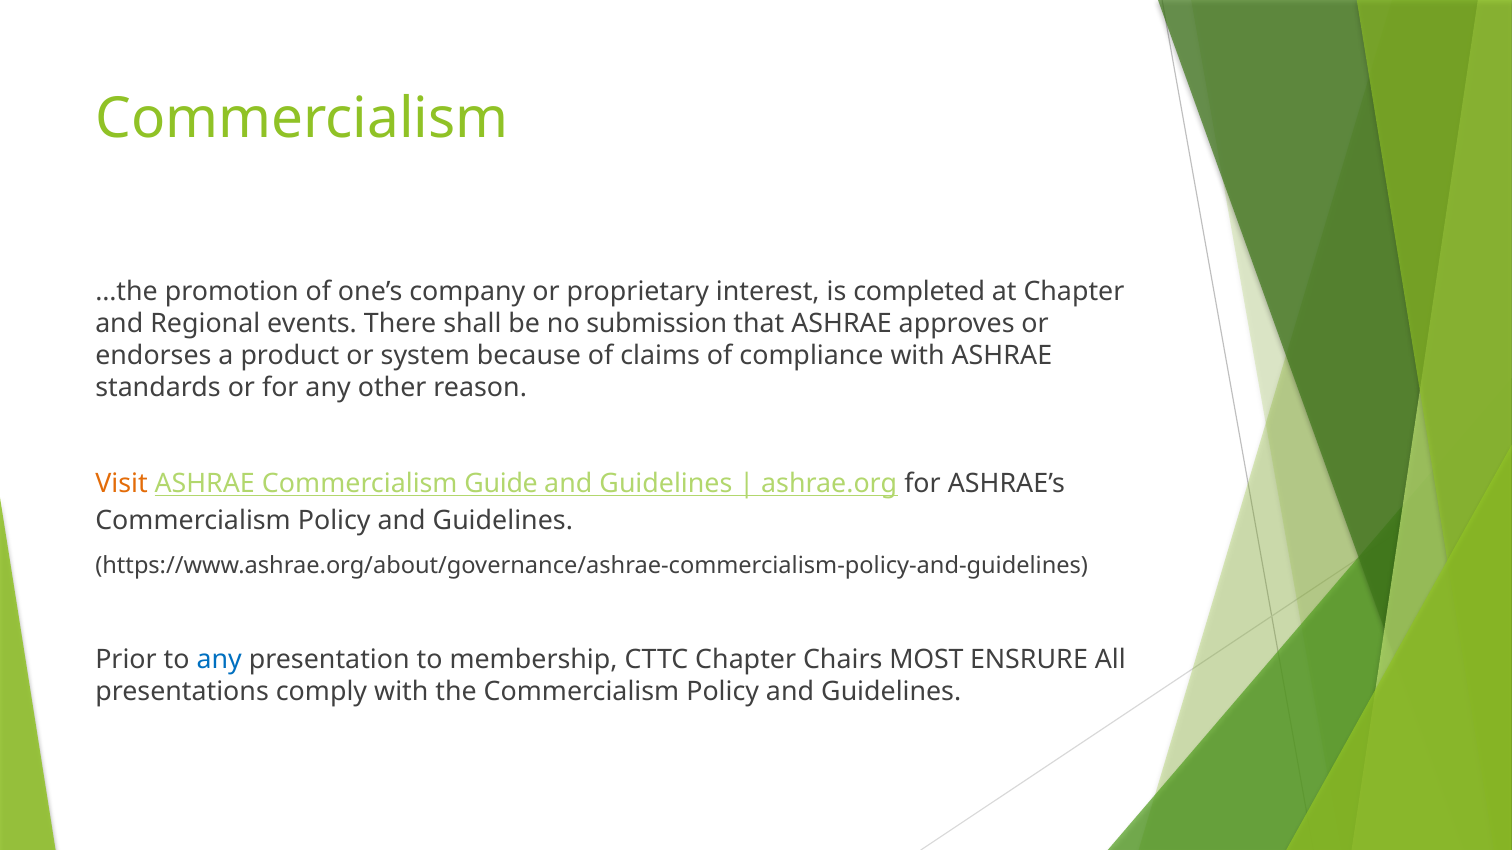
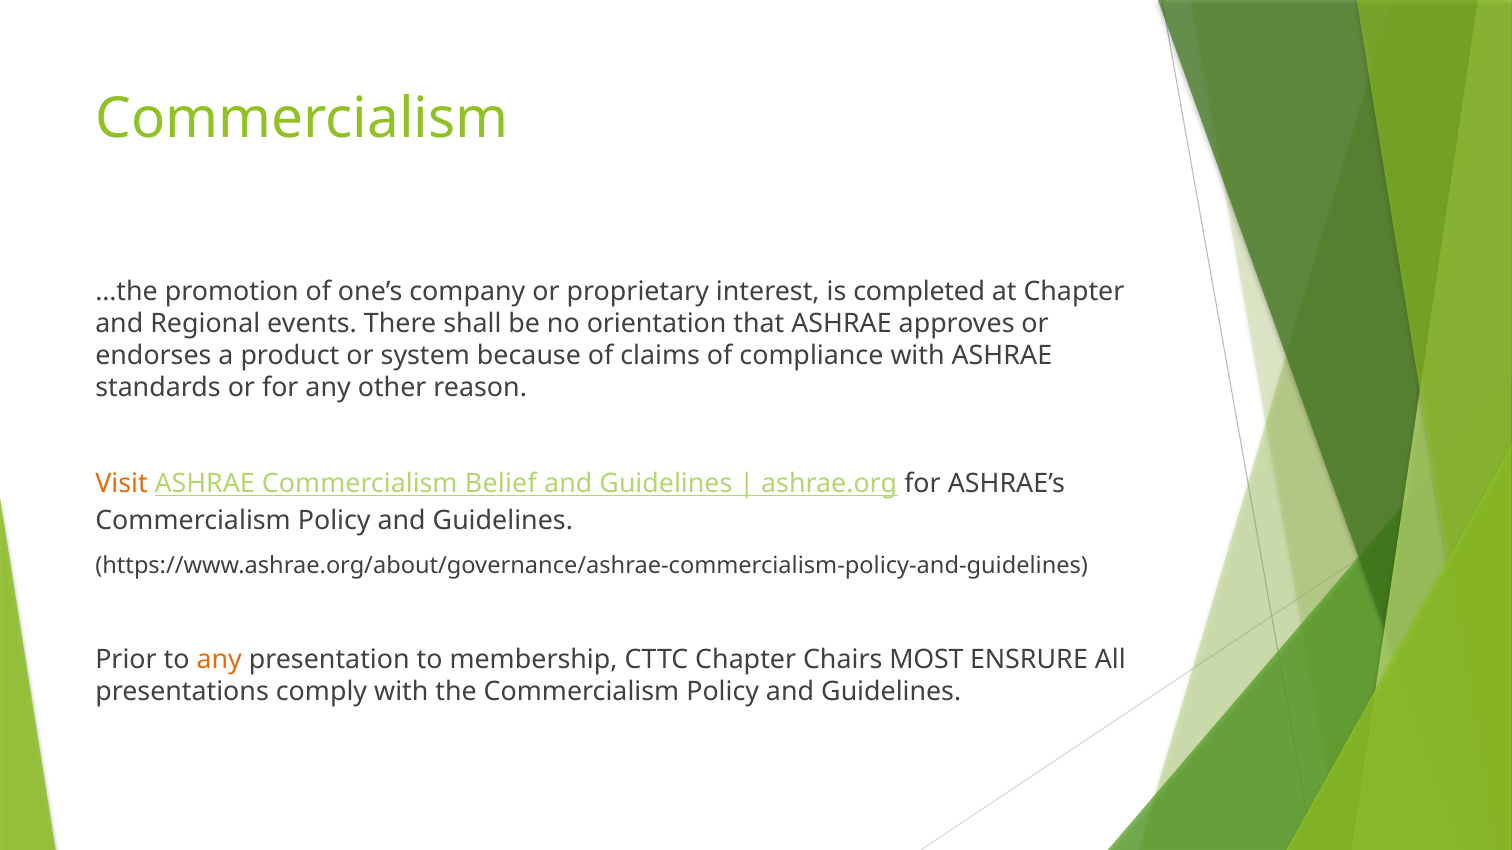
submission: submission -> orientation
Guide: Guide -> Belief
any at (219, 660) colour: blue -> orange
